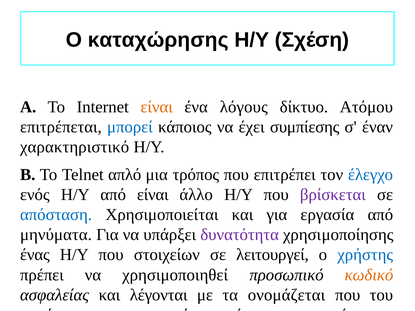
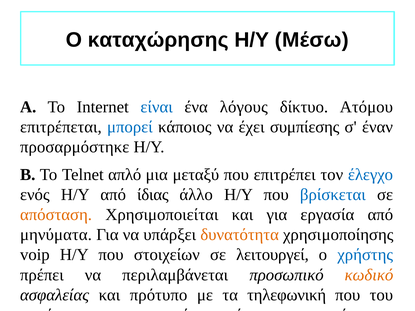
Σχέση: Σχέση -> Μέσω
είναι at (157, 107) colour: orange -> blue
χαρακτηριστικό: χαρακτηριστικό -> προσαρμόστηκε
τρόπος: τρόπος -> μεταξύ
από είναι: είναι -> ίδιας
βρίσκεται colour: purple -> blue
απόσταση colour: blue -> orange
δυνατότητα colour: purple -> orange
ένας: ένας -> voip
χρησιμοποιηθεί: χρησιμοποιηθεί -> περιλαμβάνεται
λέγονται: λέγονται -> πρότυπο
ονομάζεται: ονομάζεται -> τηλεφωνική
